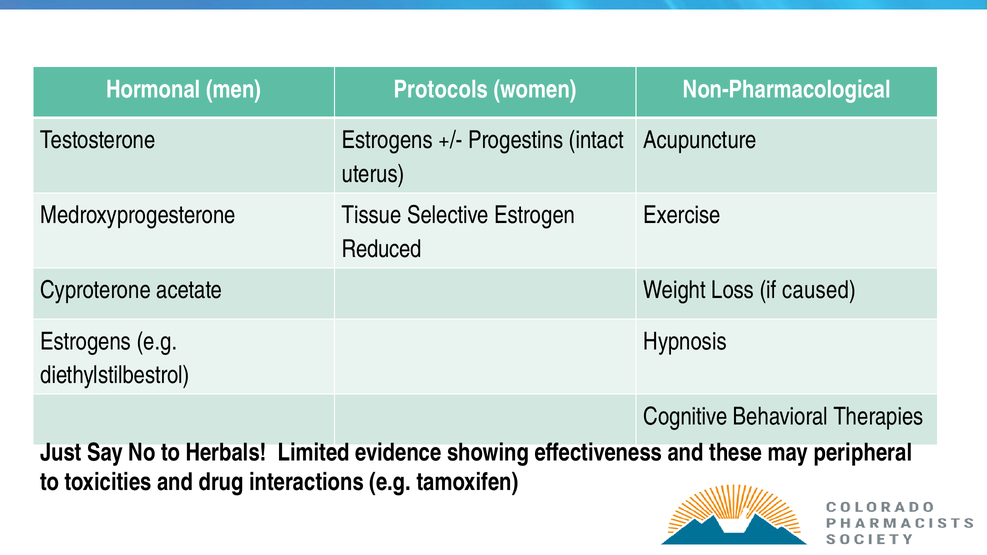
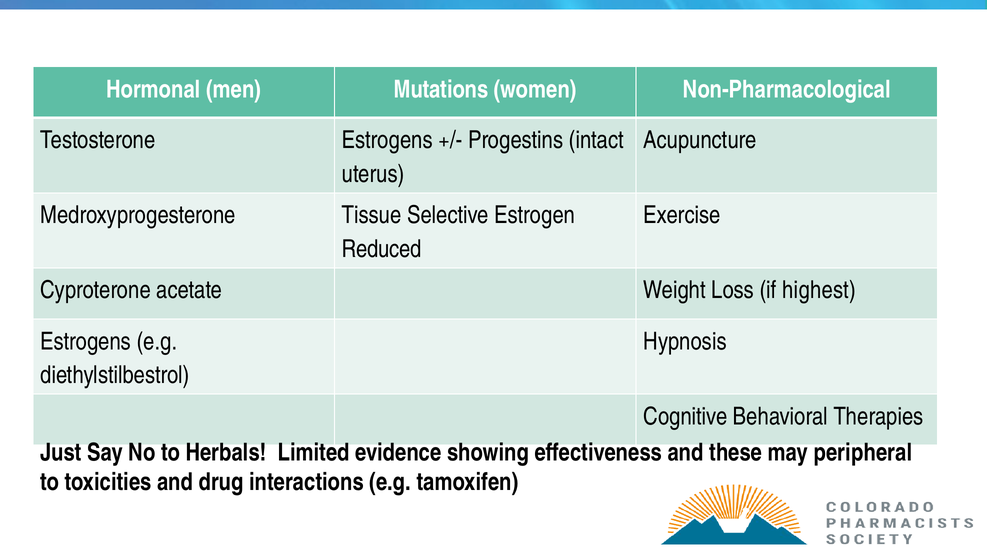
Protocols: Protocols -> Mutations
caused: caused -> highest
